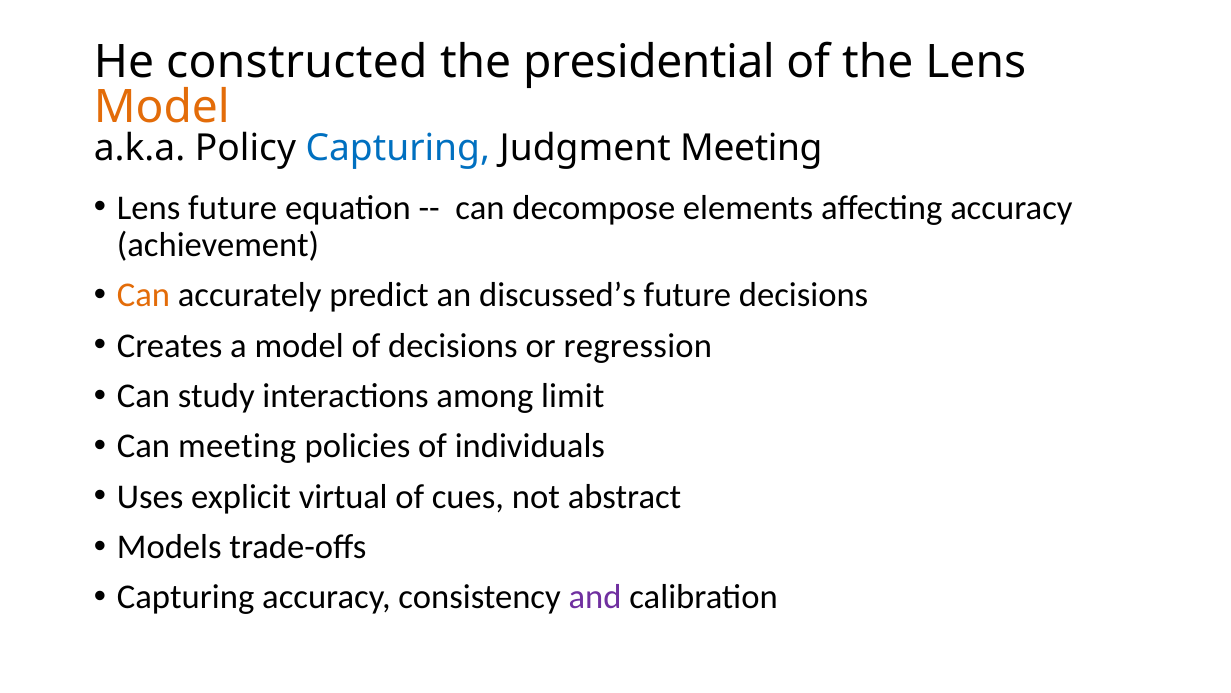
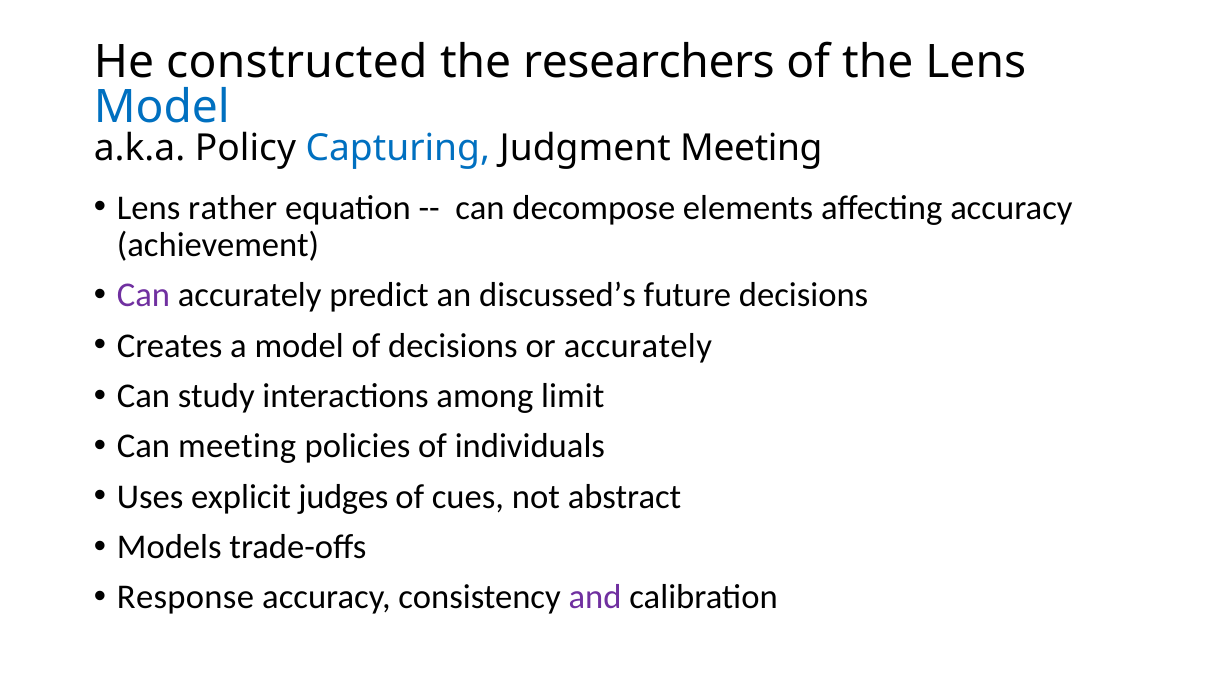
presidential: presidential -> researchers
Model at (162, 107) colour: orange -> blue
Lens future: future -> rather
Can at (144, 295) colour: orange -> purple
or regression: regression -> accurately
virtual: virtual -> judges
Capturing at (186, 597): Capturing -> Response
